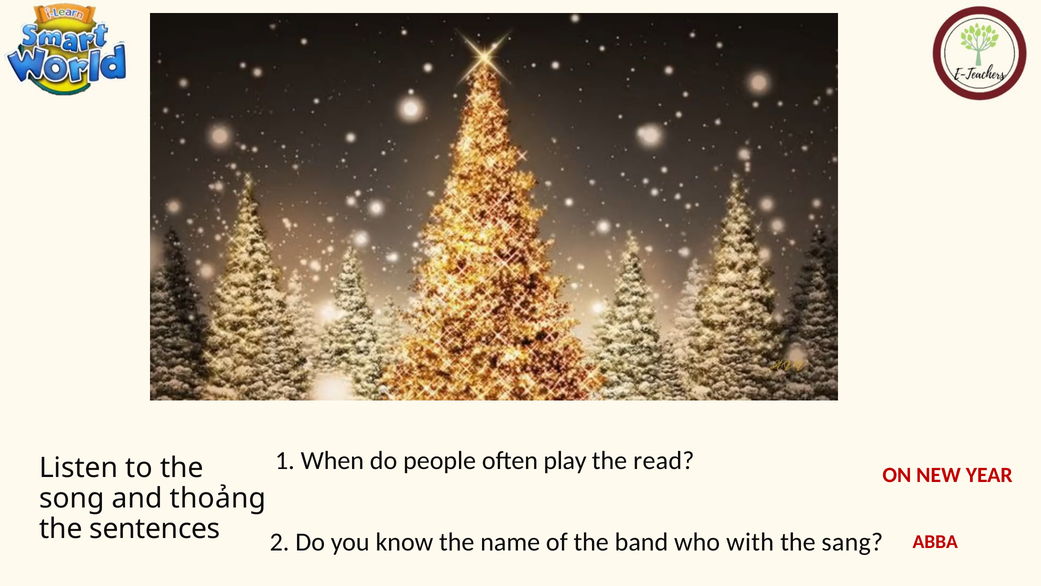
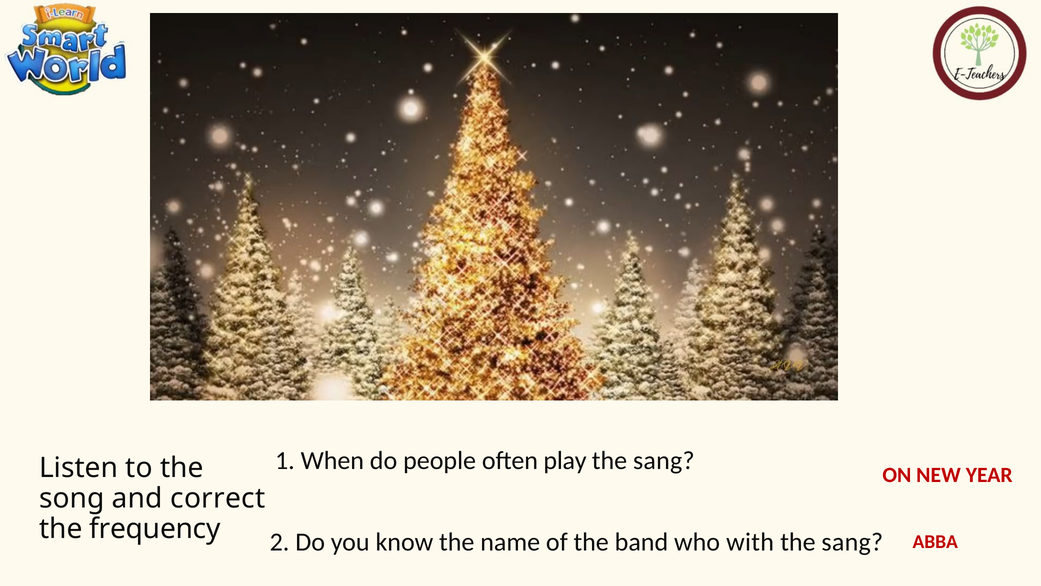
read at (664, 460): read -> sang
thoảng: thoảng -> correct
sentences: sentences -> frequency
